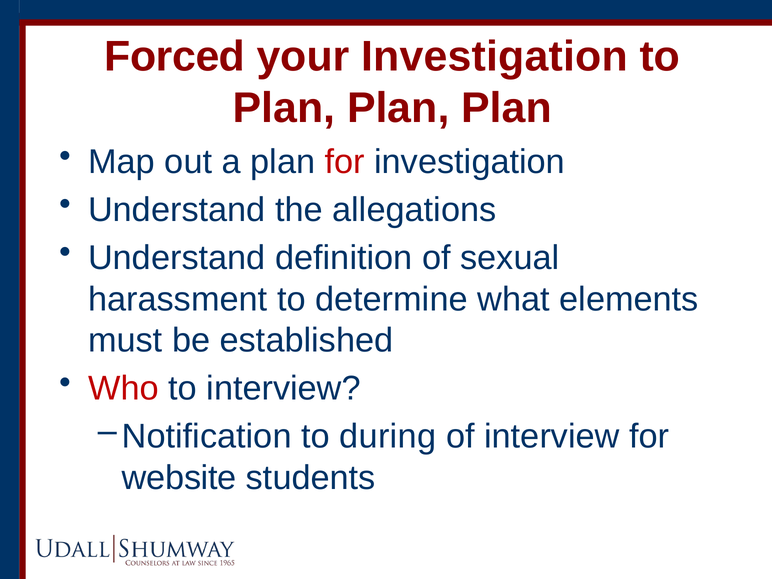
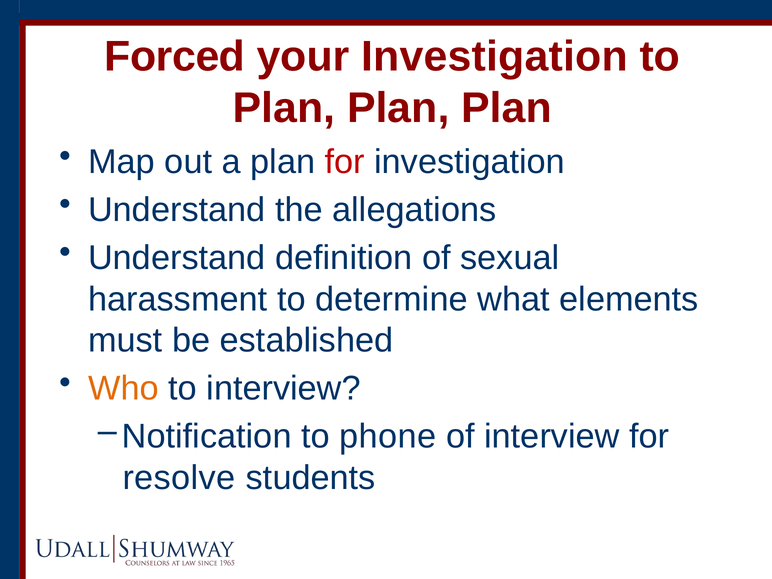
Who colour: red -> orange
during: during -> phone
website: website -> resolve
